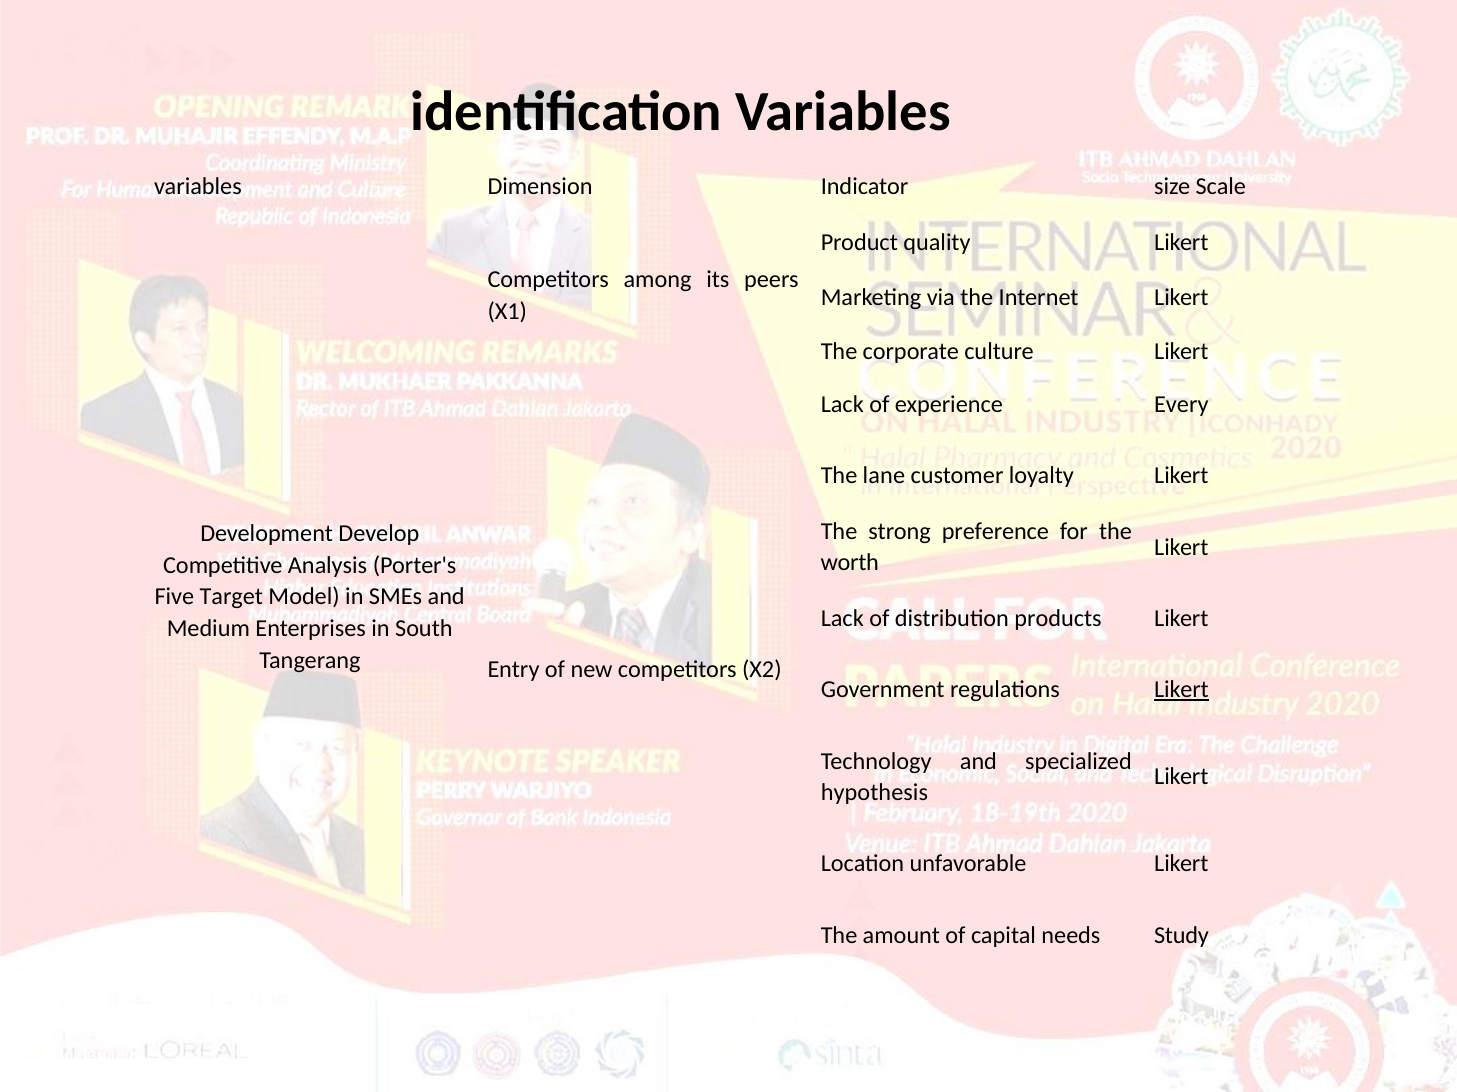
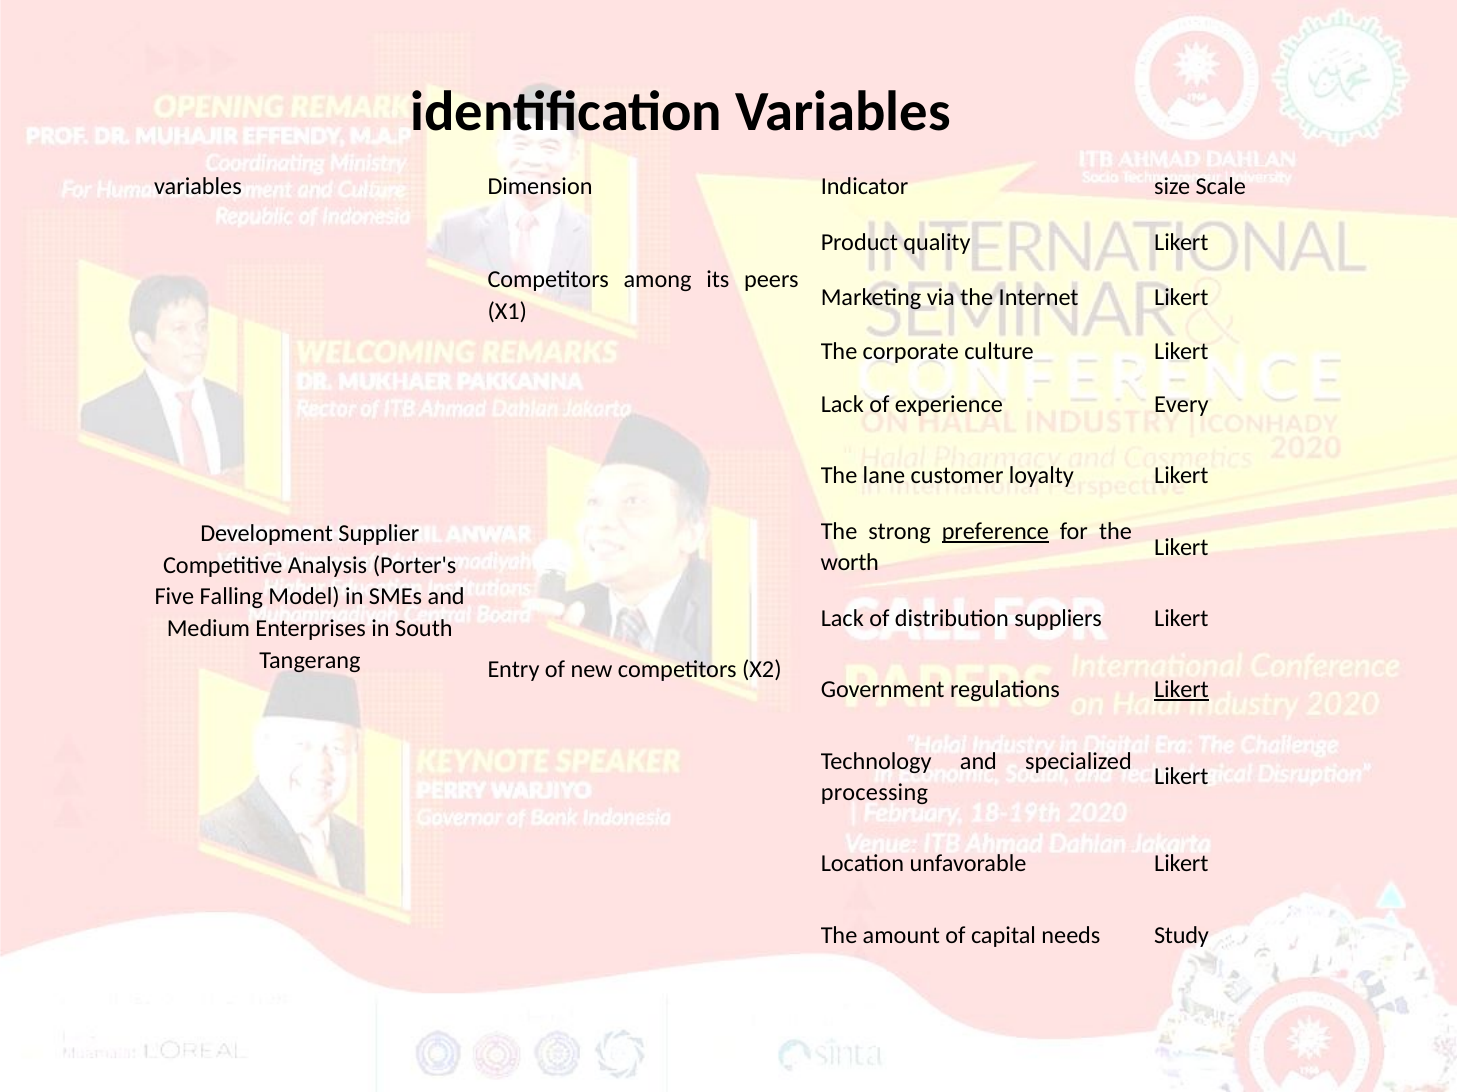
preference underline: none -> present
Develop: Develop -> Supplier
Target: Target -> Falling
products: products -> suppliers
hypothesis: hypothesis -> processing
